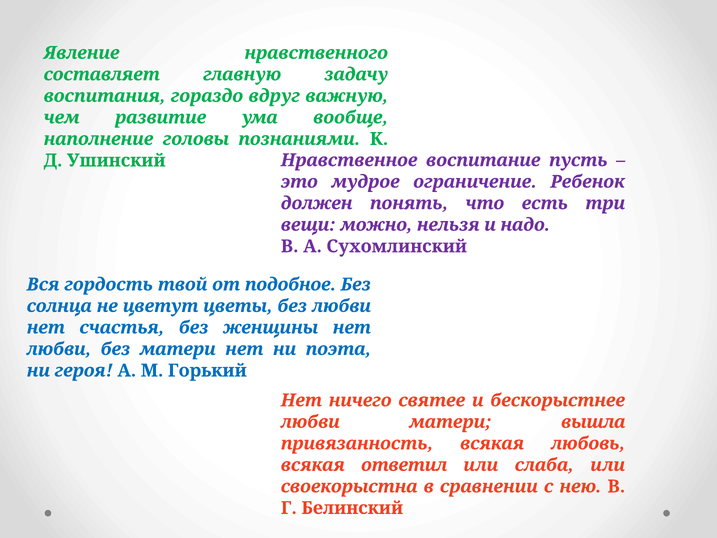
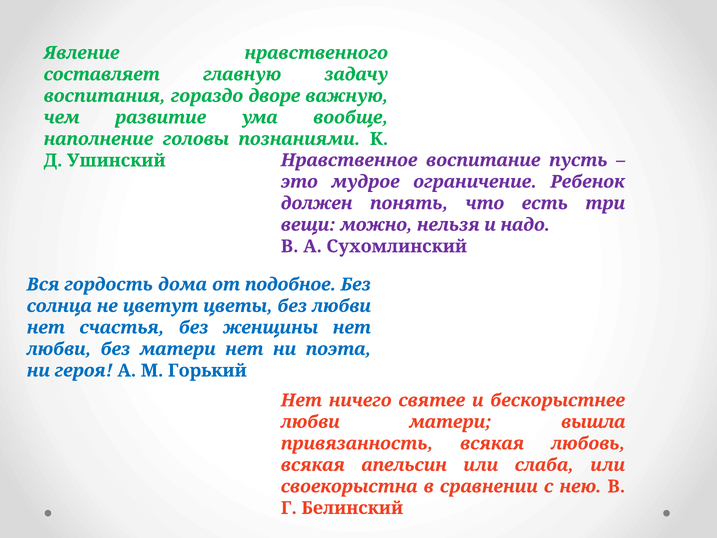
вдруг: вдруг -> дворе
твой: твой -> дома
ответил: ответил -> апельсин
